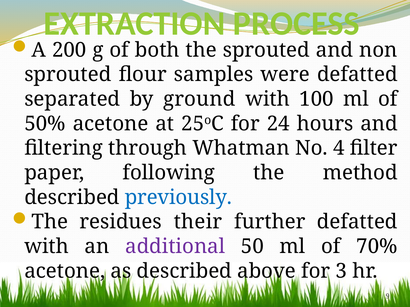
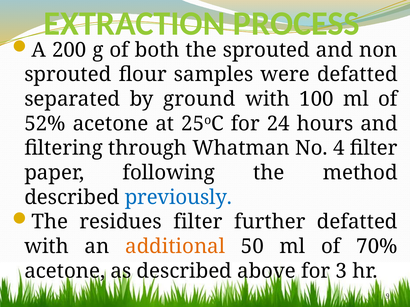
50%: 50% -> 52%
residues their: their -> filter
additional colour: purple -> orange
